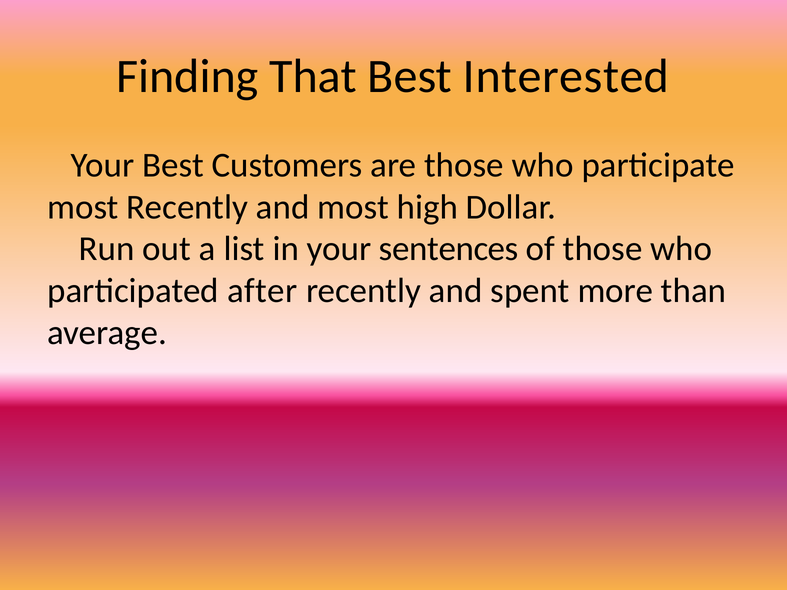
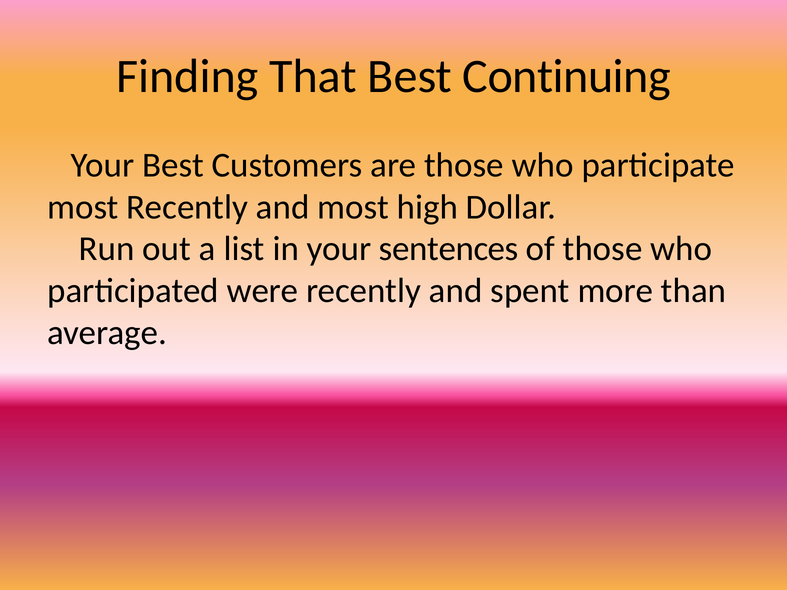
Interested: Interested -> Continuing
after: after -> were
